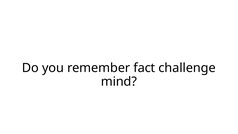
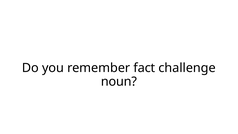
mind: mind -> noun
